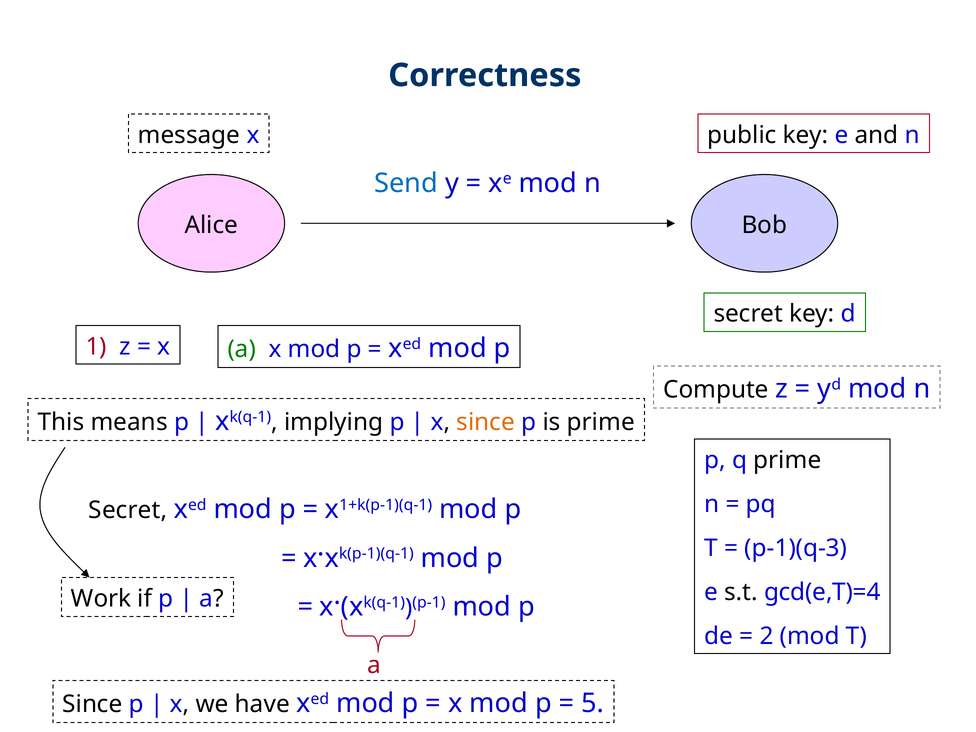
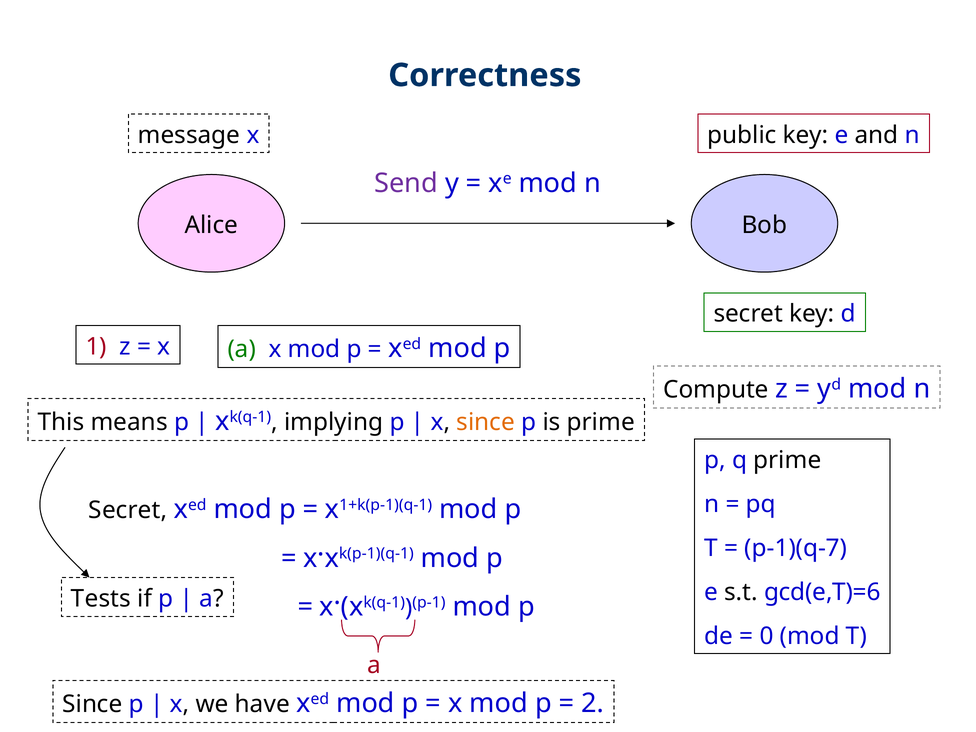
Send colour: blue -> purple
p-1)(q-3: p-1)(q-3 -> p-1)(q-7
gcd(e,T)=4: gcd(e,T)=4 -> gcd(e,T)=6
Work: Work -> Tests
2: 2 -> 0
5: 5 -> 2
